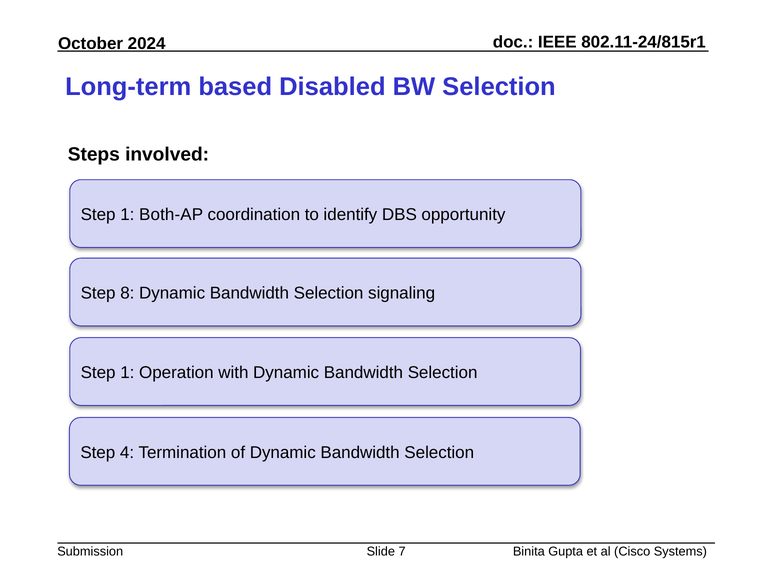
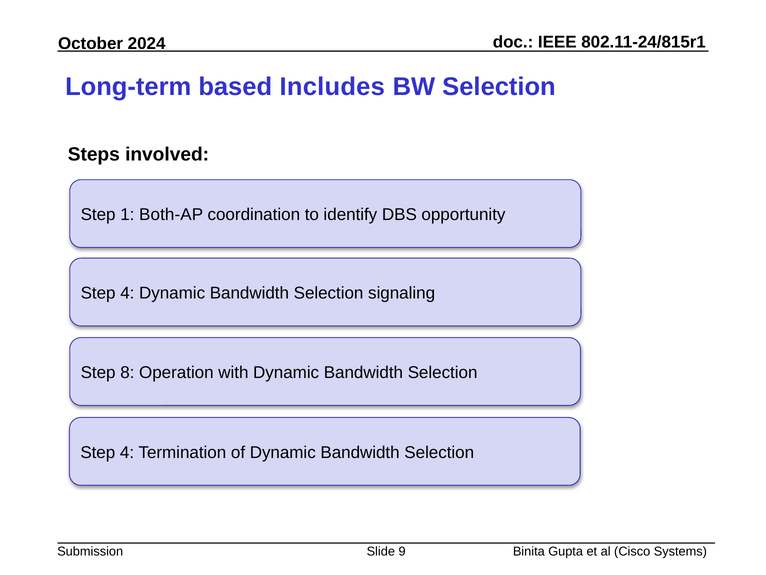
Disabled: Disabled -> Includes
8 at (127, 293): 8 -> 4
1 at (127, 372): 1 -> 8
7: 7 -> 9
